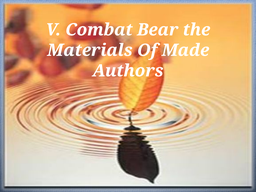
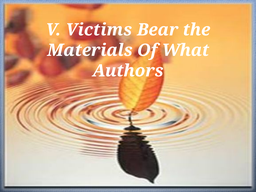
Combat: Combat -> Victims
Made: Made -> What
